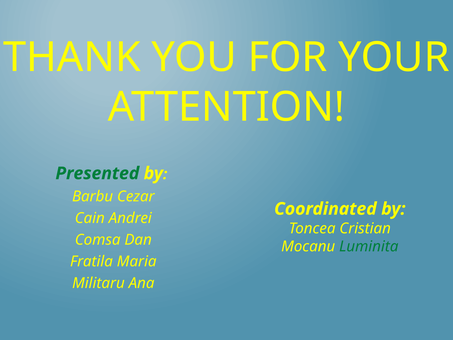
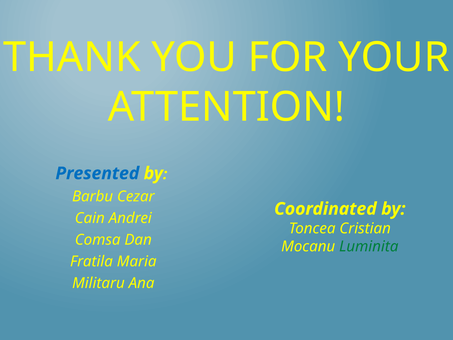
Presented colour: green -> blue
